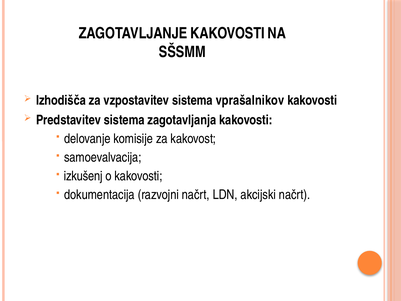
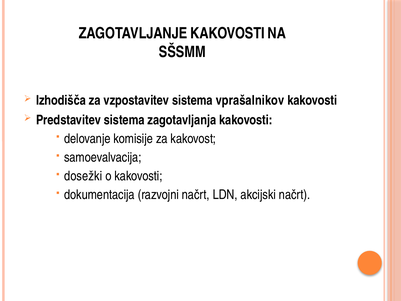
izkušenj: izkušenj -> dosežki
